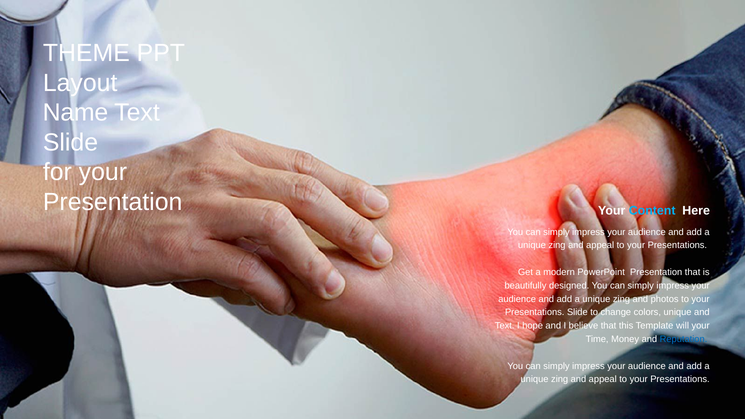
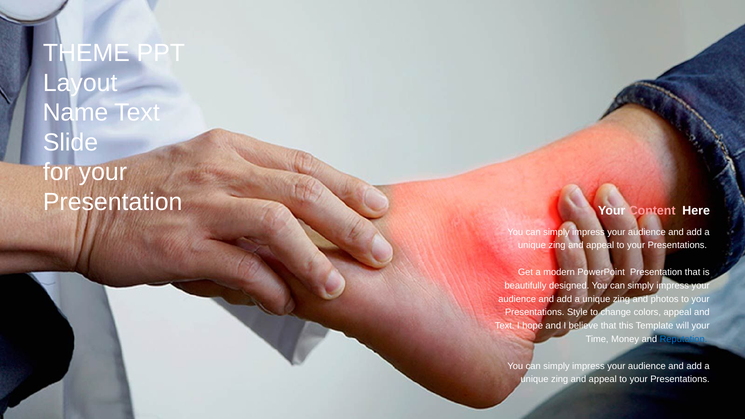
Content colour: light blue -> pink
Presentations Slide: Slide -> Style
colors unique: unique -> appeal
